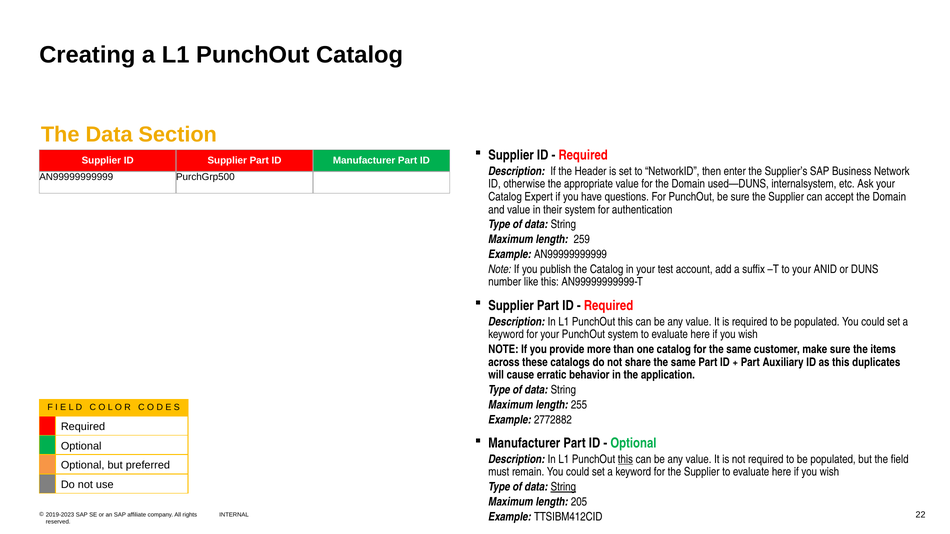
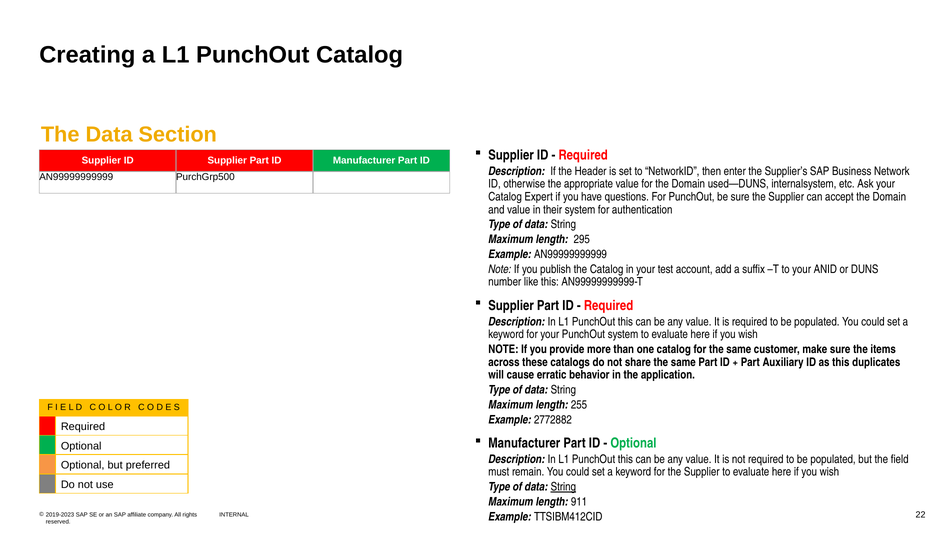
259: 259 -> 295
this at (625, 459) underline: present -> none
205: 205 -> 911
